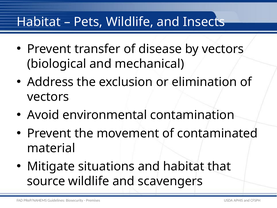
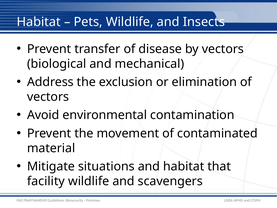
source: source -> facility
